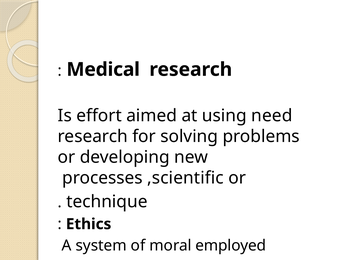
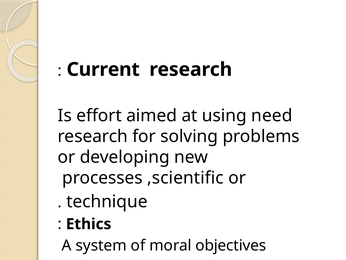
Medical: Medical -> Current
employed: employed -> objectives
